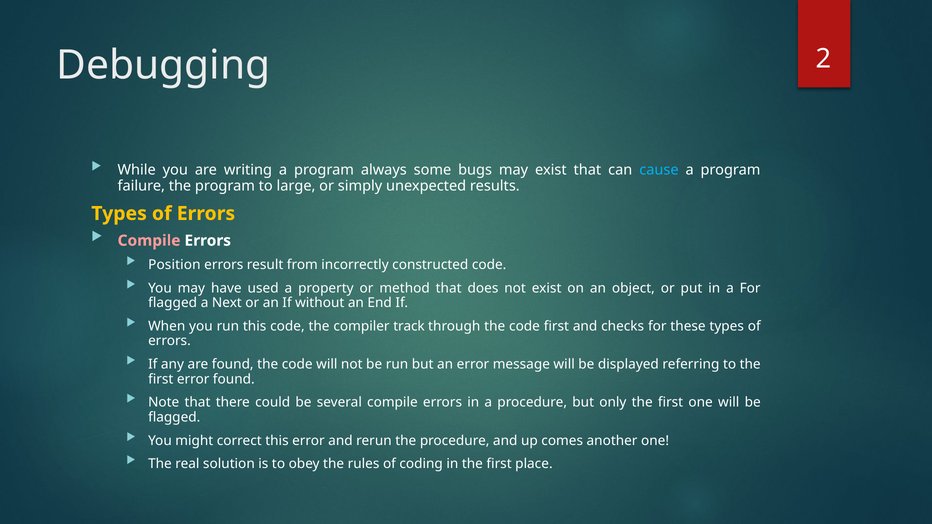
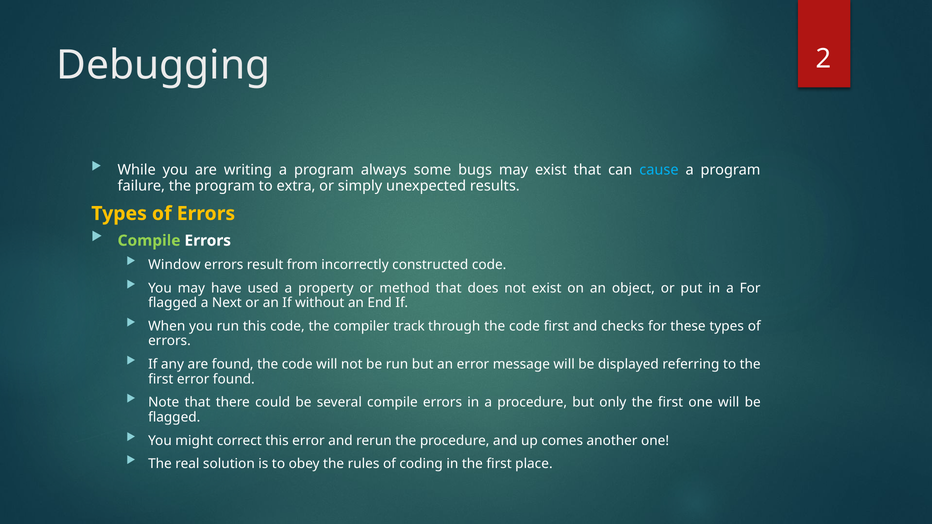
large: large -> extra
Compile at (149, 241) colour: pink -> light green
Position: Position -> Window
